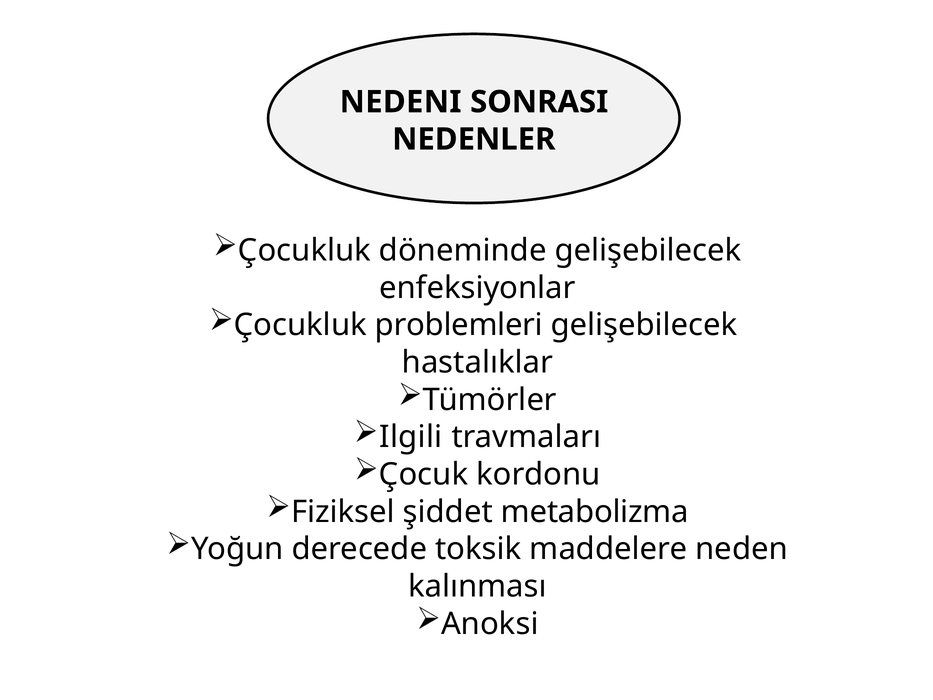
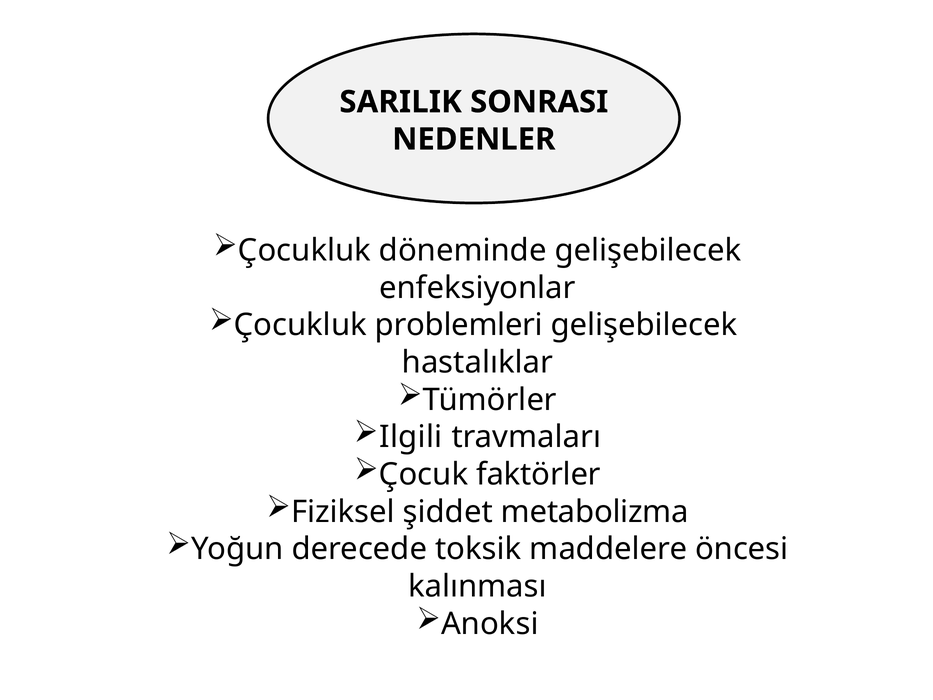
NEDENI: NEDENI -> SARILIK
kordonu: kordonu -> faktörler
neden: neden -> öncesi
